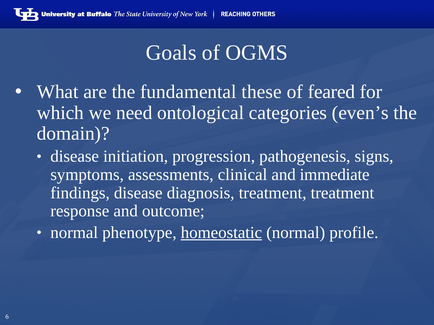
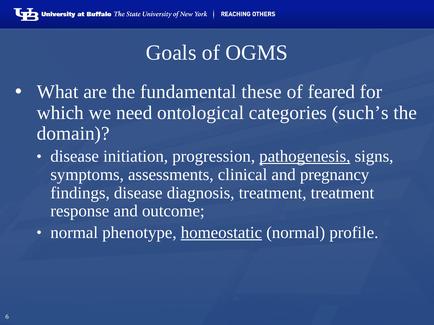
even’s: even’s -> such’s
pathogenesis underline: none -> present
immediate: immediate -> pregnancy
